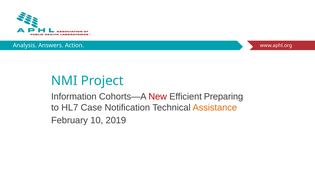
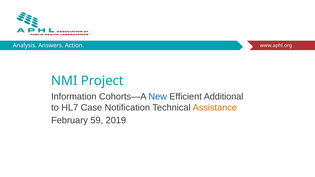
New colour: red -> blue
Preparing: Preparing -> Additional
10: 10 -> 59
